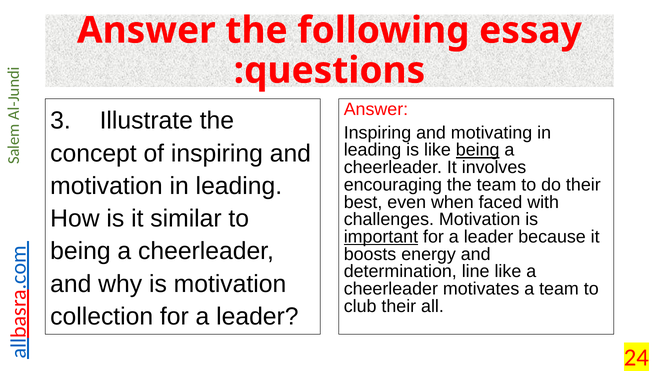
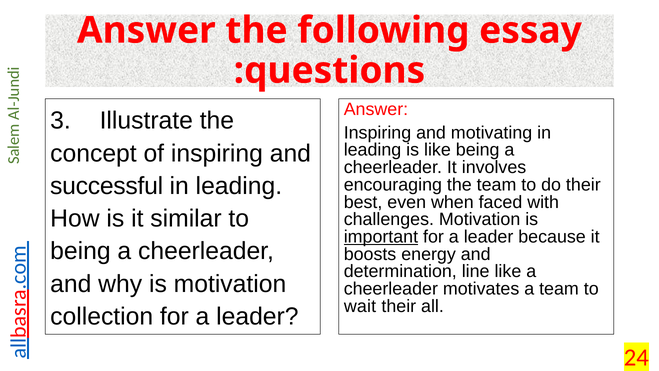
being at (478, 150) underline: present -> none
motivation at (106, 186): motivation -> successful
club: club -> wait
